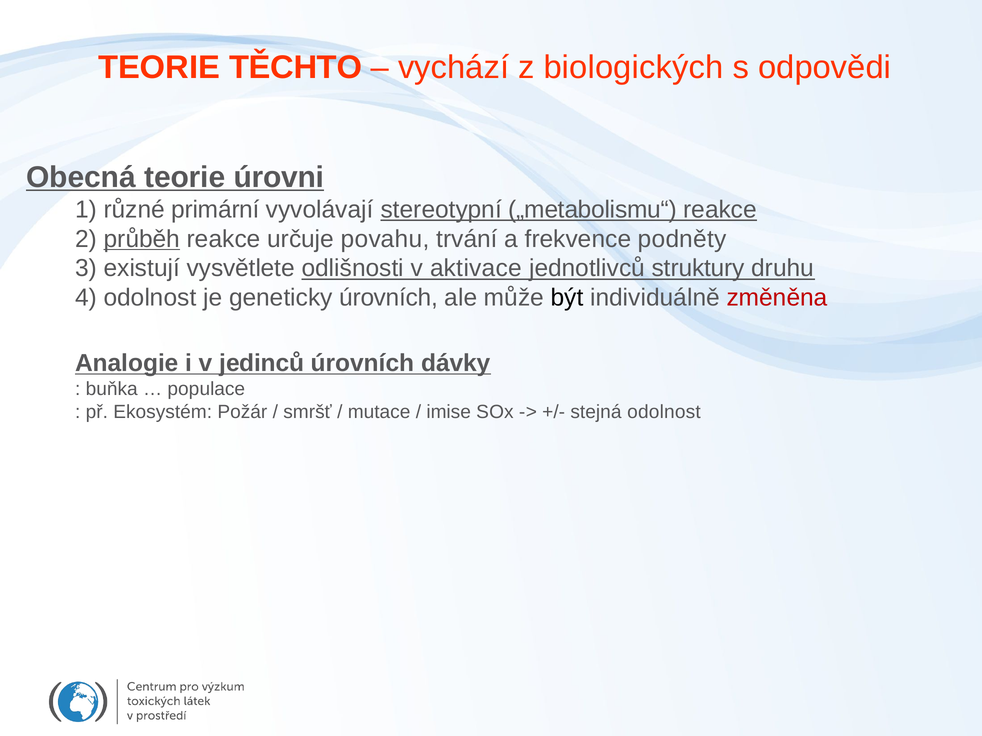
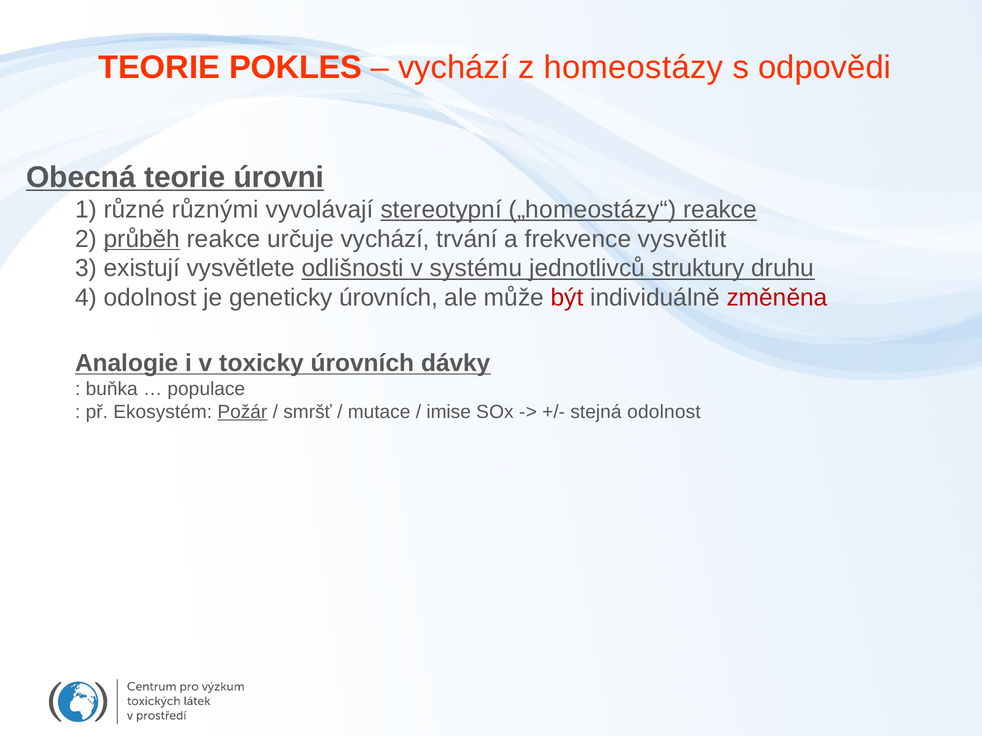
TĚCHTO: TĚCHTO -> POKLES
biologických: biologických -> homeostázy
primární: primární -> různými
„metabolismu“: „metabolismu“ -> „homeostázy“
určuje povahu: povahu -> vychází
podněty: podněty -> vysvětlit
aktivace: aktivace -> systému
být colour: black -> red
jedinců: jedinců -> toxicky
Požár underline: none -> present
